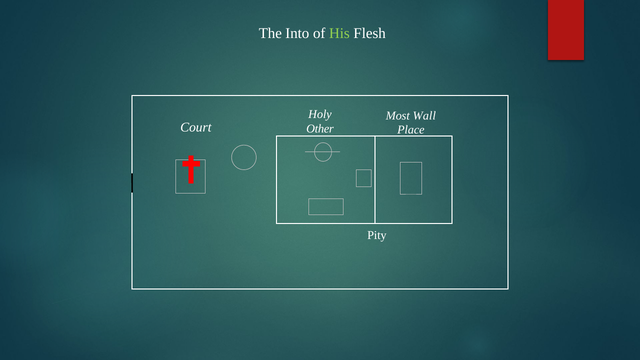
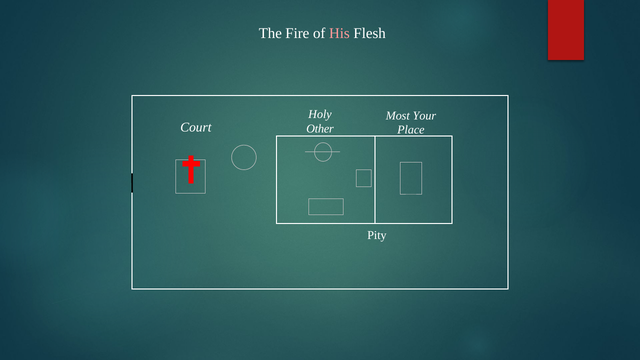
Into: Into -> Fire
His colour: light green -> pink
Wall: Wall -> Your
